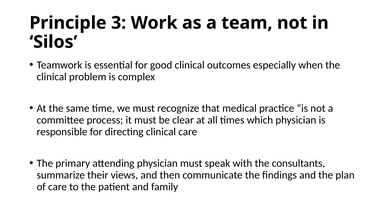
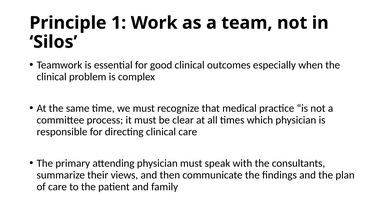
3: 3 -> 1
